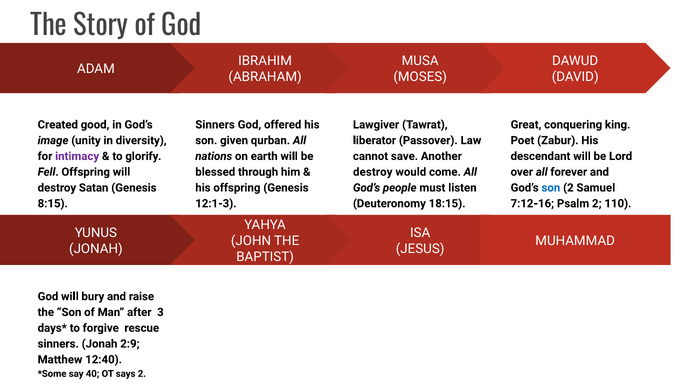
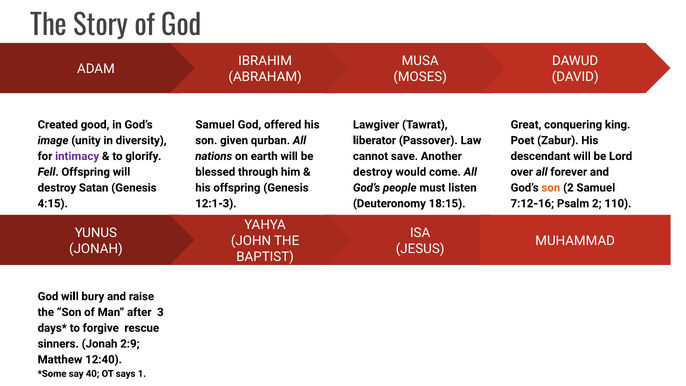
Sinners at (215, 125): Sinners -> Samuel
son at (551, 188) colour: blue -> orange
8:15: 8:15 -> 4:15
says 2: 2 -> 1
